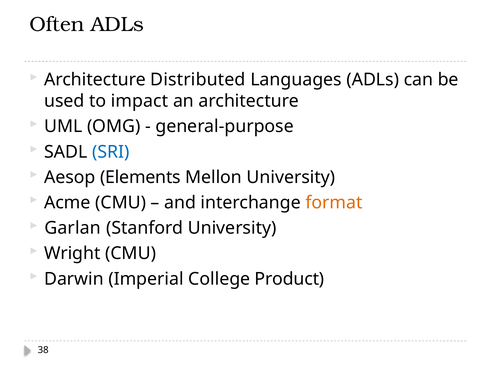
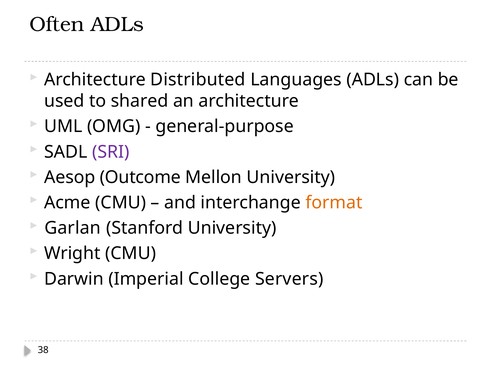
impact: impact -> shared
SRI colour: blue -> purple
Elements: Elements -> Outcome
Product: Product -> Servers
